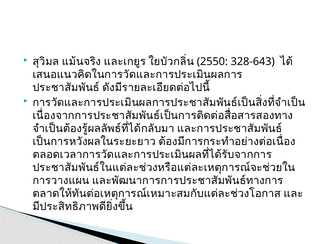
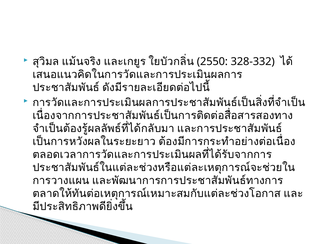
328-643: 328-643 -> 328-332
